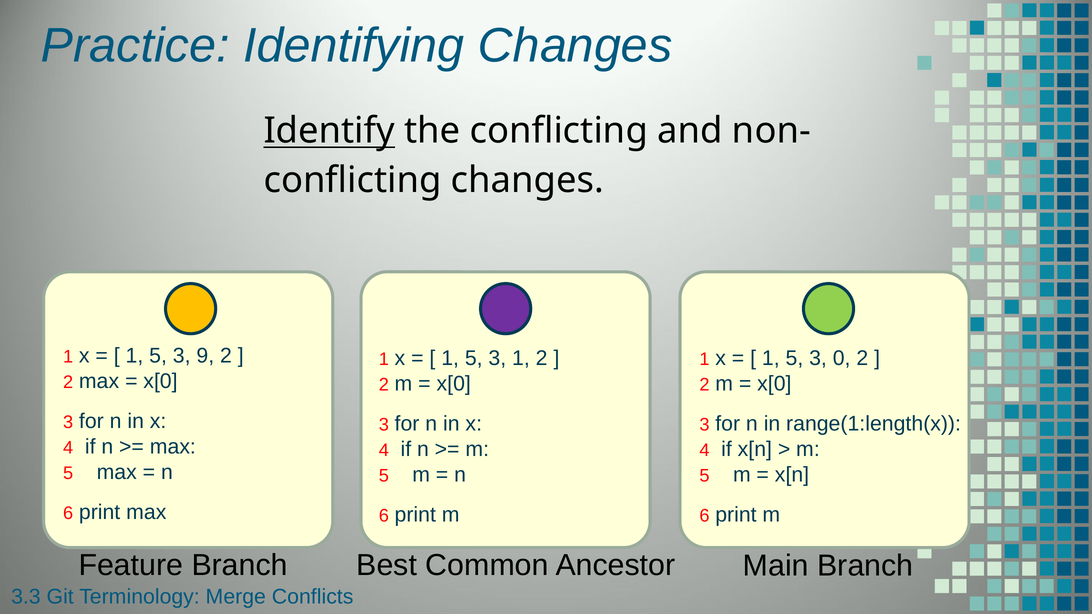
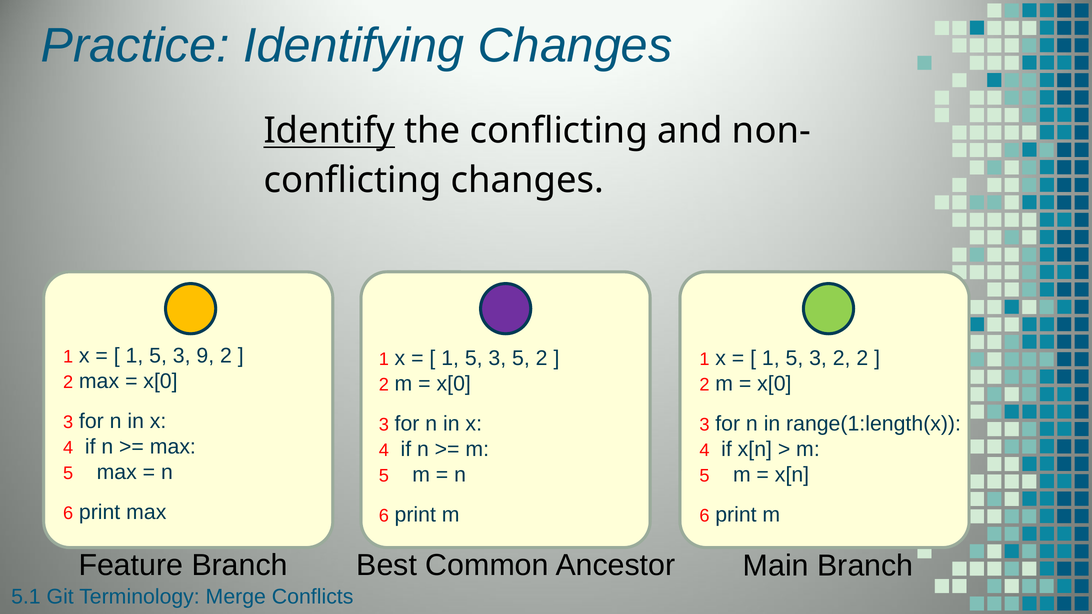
3 1: 1 -> 5
3 0: 0 -> 2
3.3: 3.3 -> 5.1
